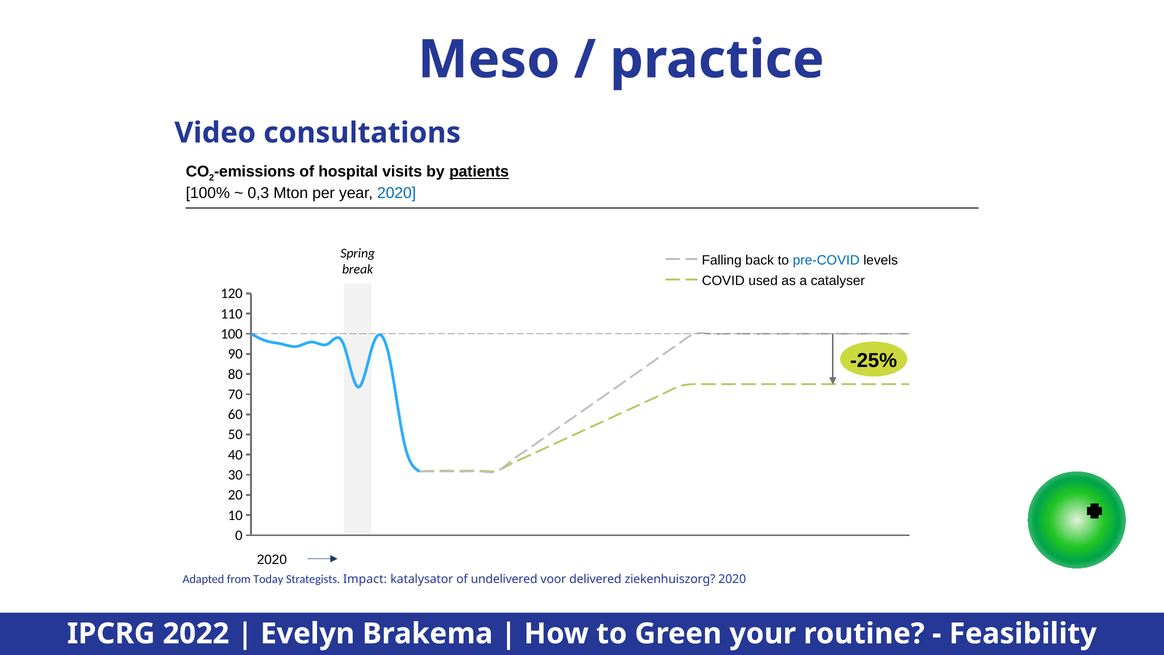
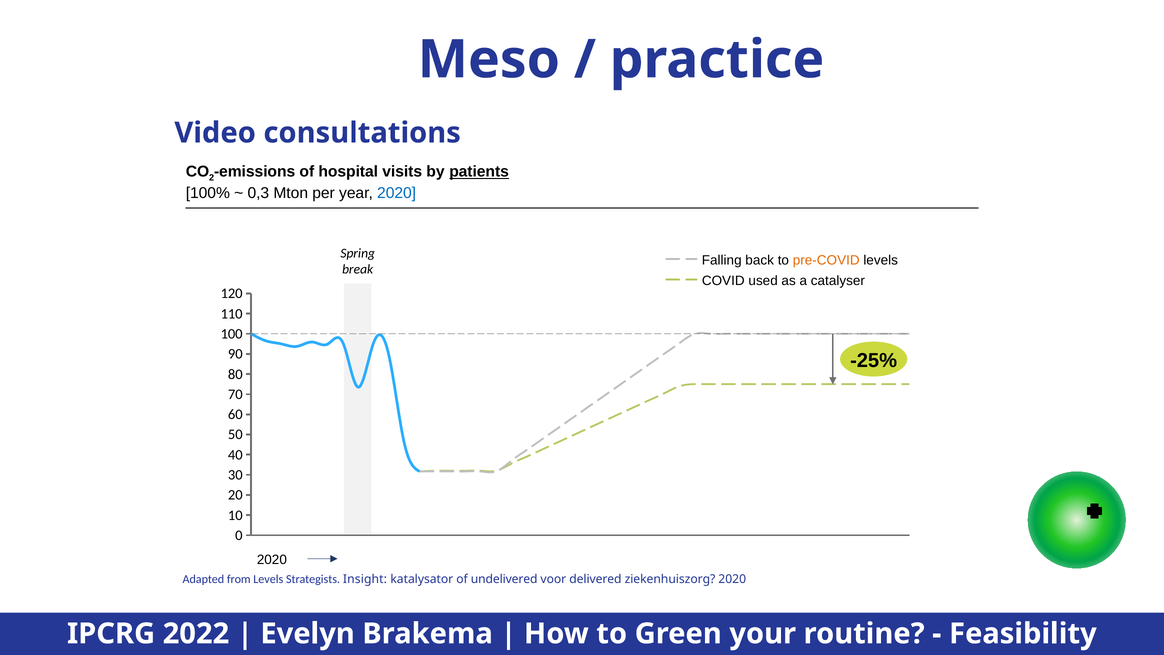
pre-COVID colour: blue -> orange
from Today: Today -> Levels
Impact: Impact -> Insight
